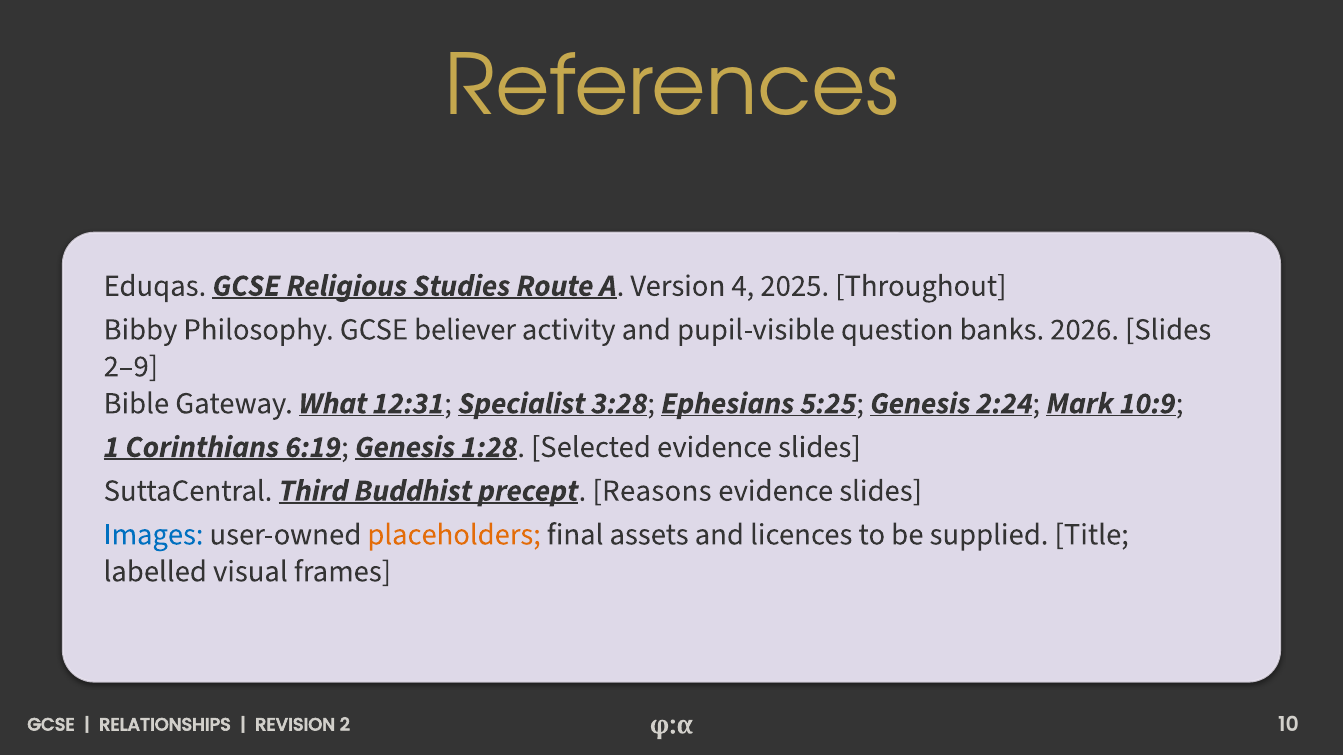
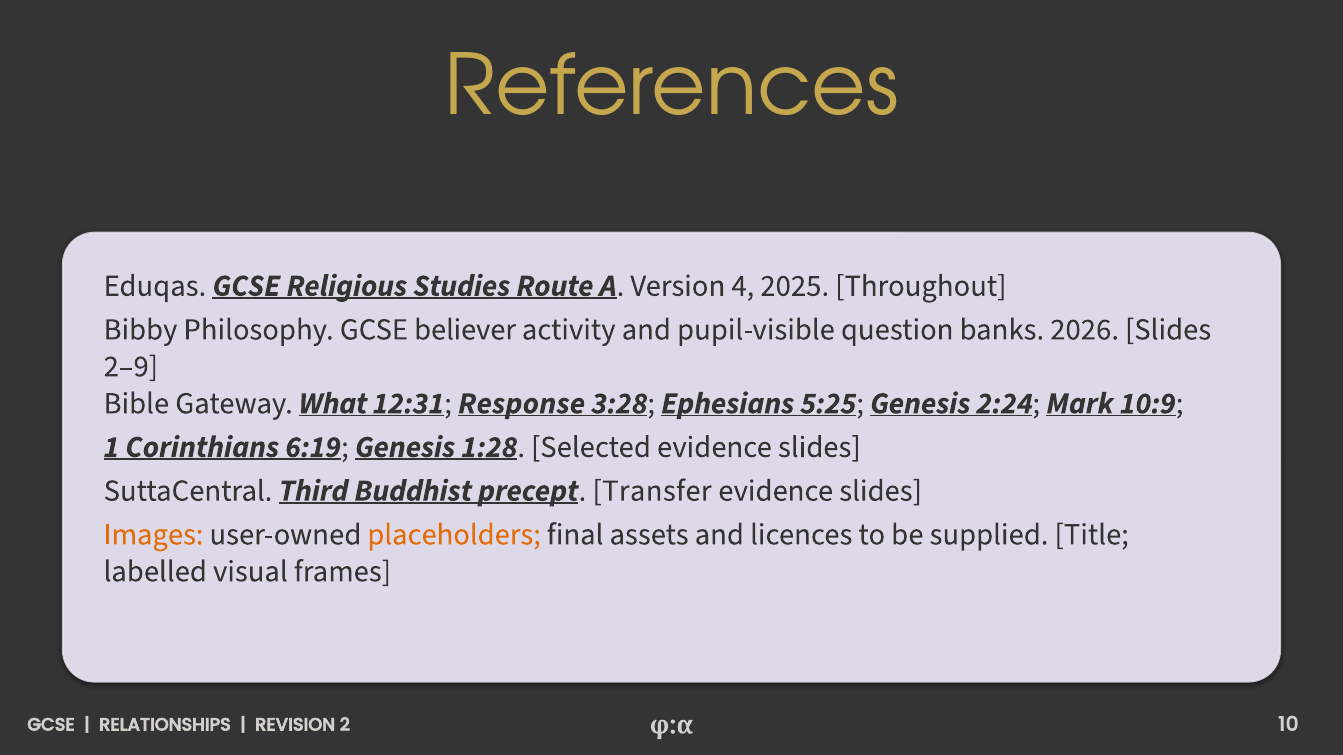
Specialist: Specialist -> Response
Reasons: Reasons -> Transfer
Images colour: blue -> orange
